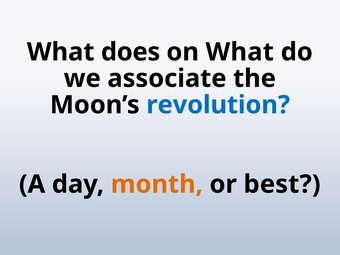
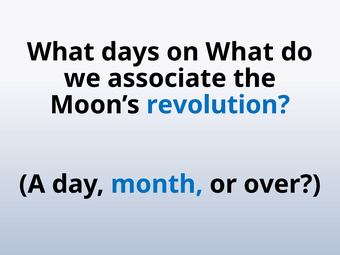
does: does -> days
month colour: orange -> blue
best: best -> over
